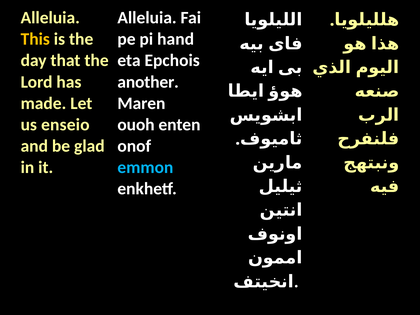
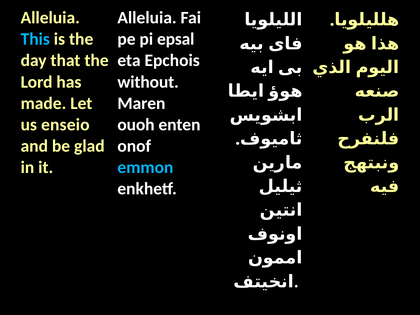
This colour: yellow -> light blue
hand: hand -> epsal
another: another -> without
